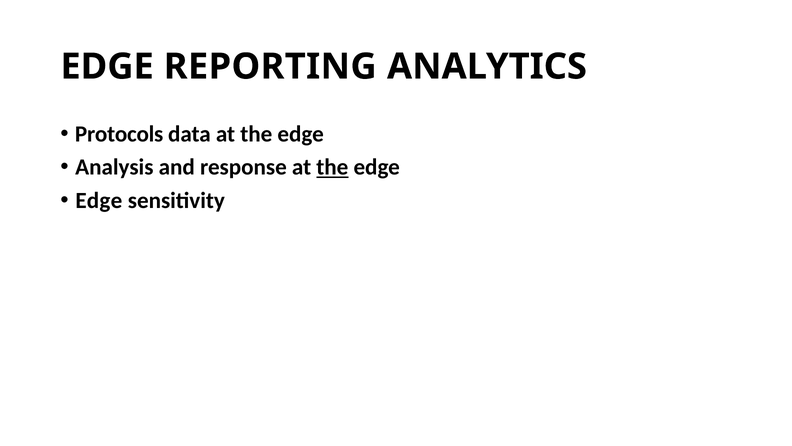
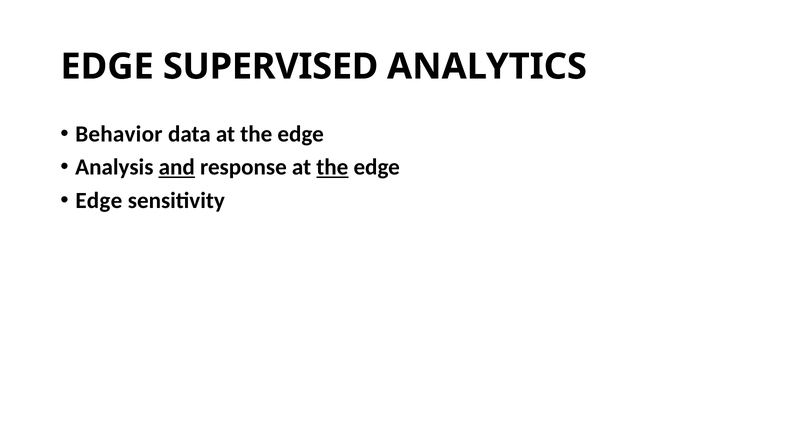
REPORTING: REPORTING -> SUPERVISED
Protocols: Protocols -> Behavior
and underline: none -> present
